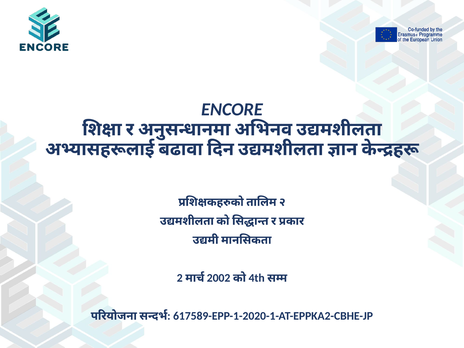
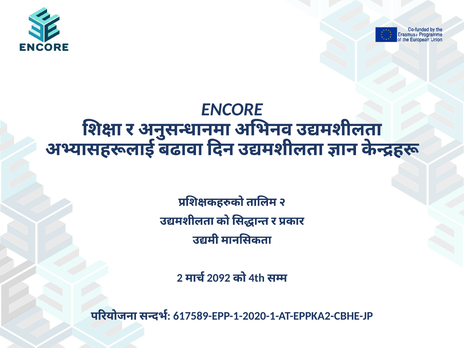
2002: 2002 -> 2092
